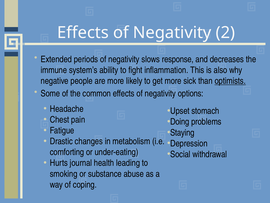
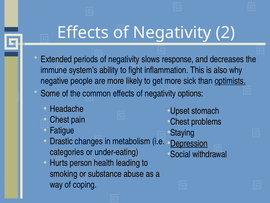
Doing at (180, 122): Doing -> Chest
Depression underline: none -> present
comforting: comforting -> categories
journal: journal -> person
